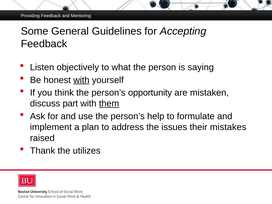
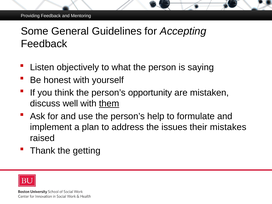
with at (81, 80) underline: present -> none
part: part -> well
utilizes: utilizes -> getting
